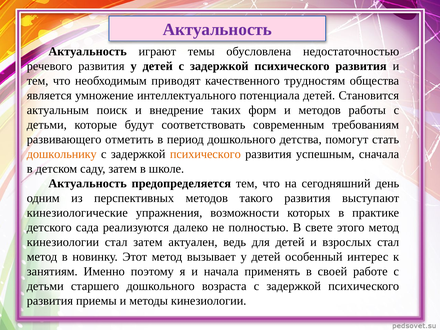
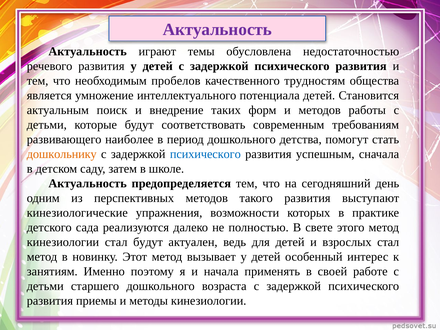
приводят: приводят -> пробелов
отметить: отметить -> наиболее
психического at (205, 154) colour: orange -> blue
стал затем: затем -> будут
